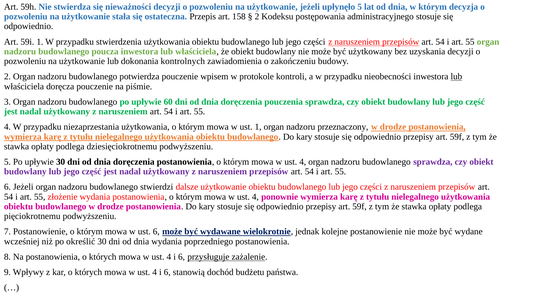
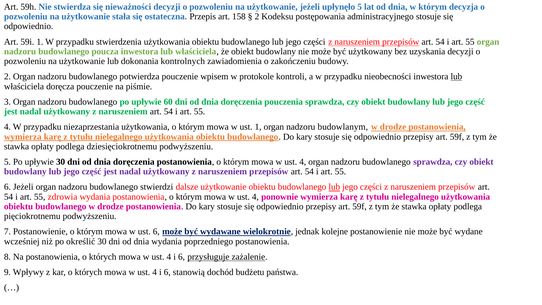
przeznaczony: przeznaczony -> budowlanym
lub at (334, 187) underline: none -> present
złożenie: złożenie -> zdrowia
